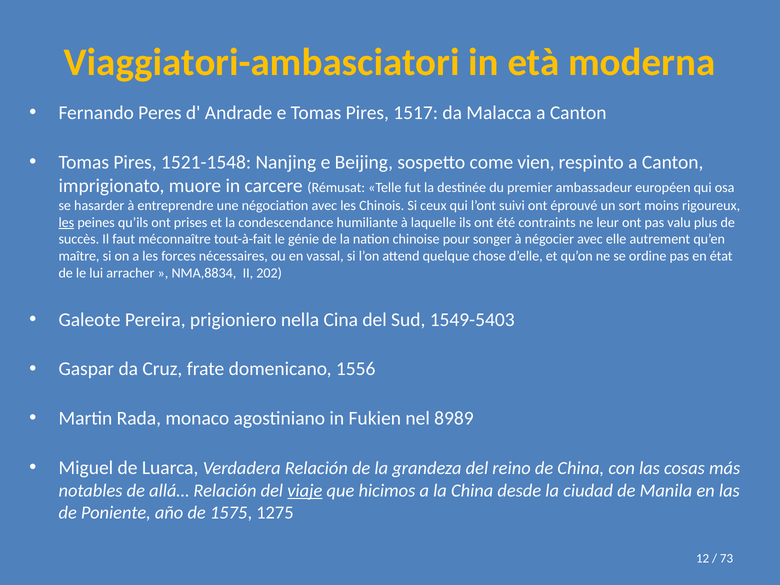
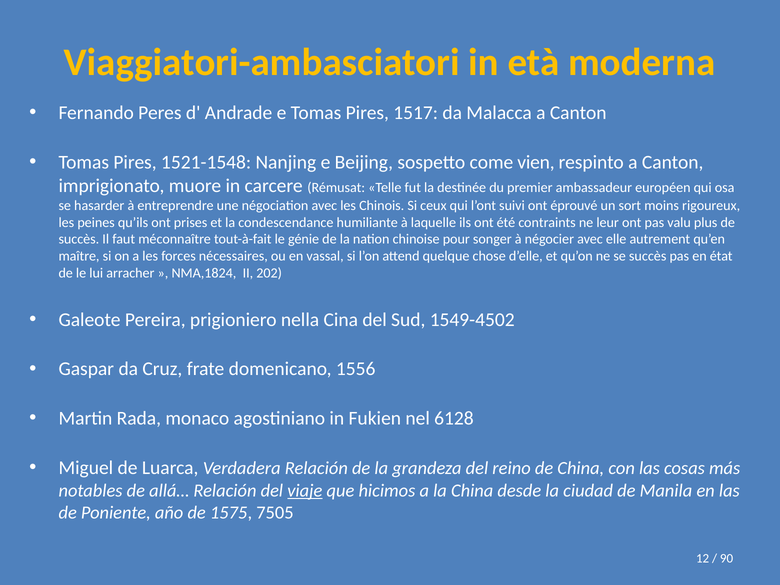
les at (66, 222) underline: present -> none
se ordine: ordine -> succès
NMA,8834: NMA,8834 -> NMA,1824
1549-5403: 1549-5403 -> 1549-4502
8989: 8989 -> 6128
1275: 1275 -> 7505
73: 73 -> 90
